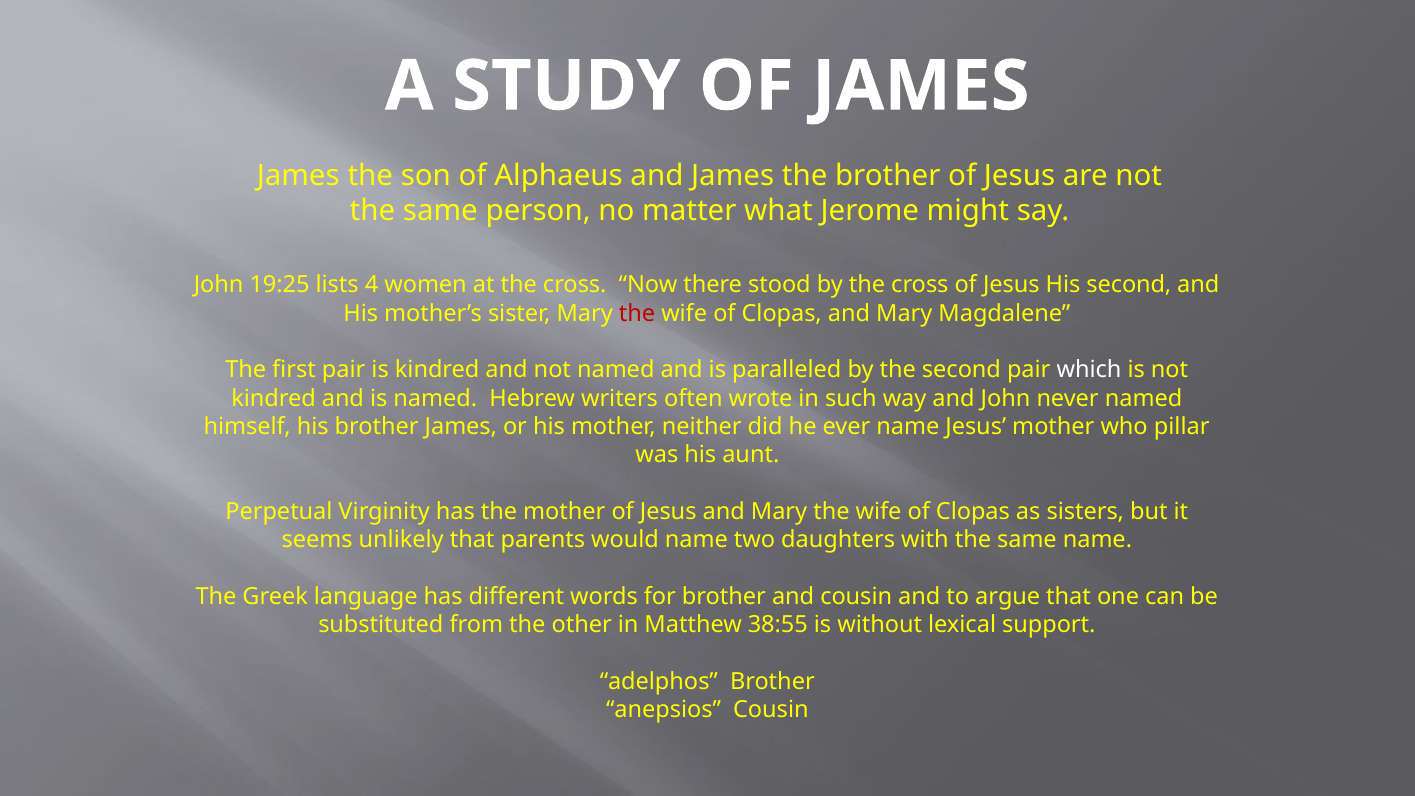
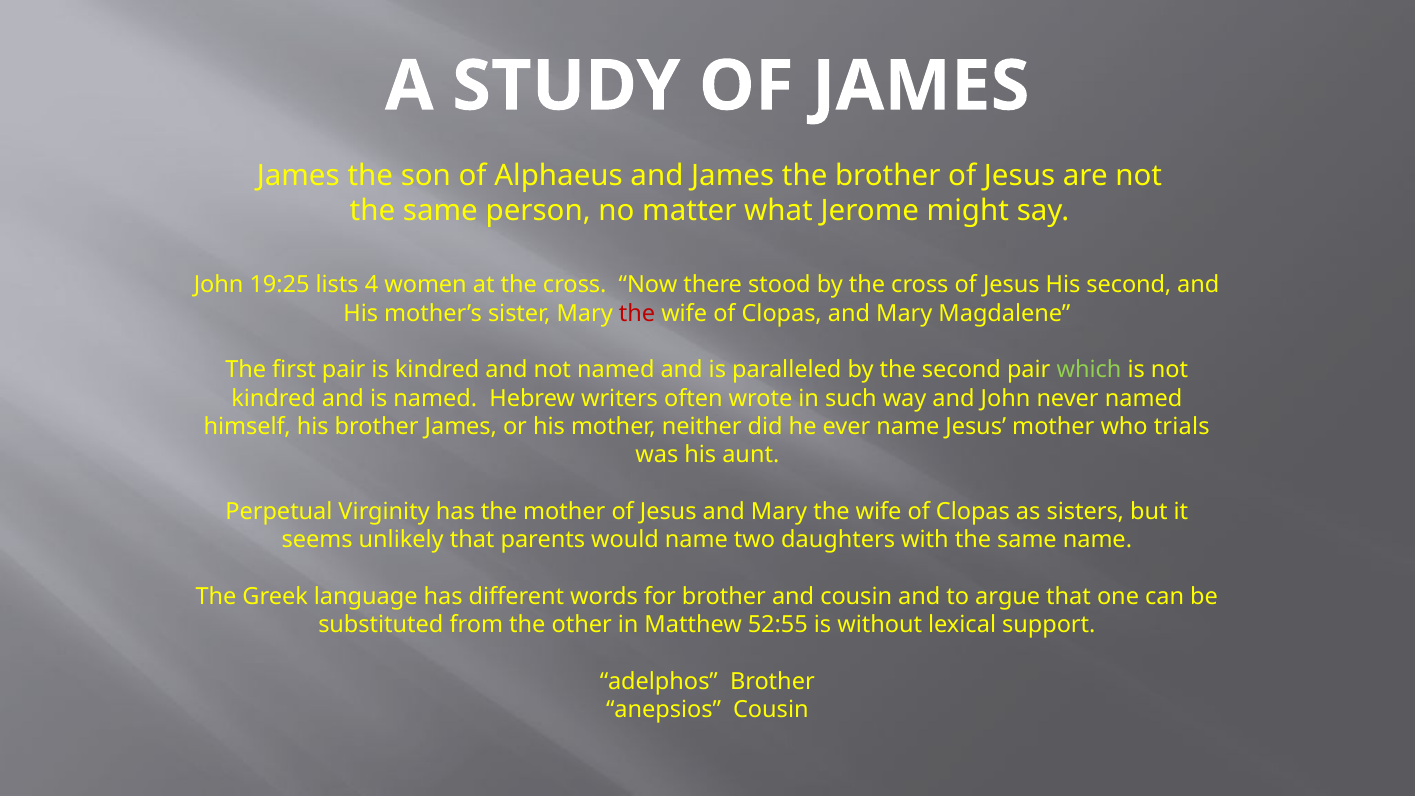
which colour: white -> light green
pillar: pillar -> trials
38:55: 38:55 -> 52:55
